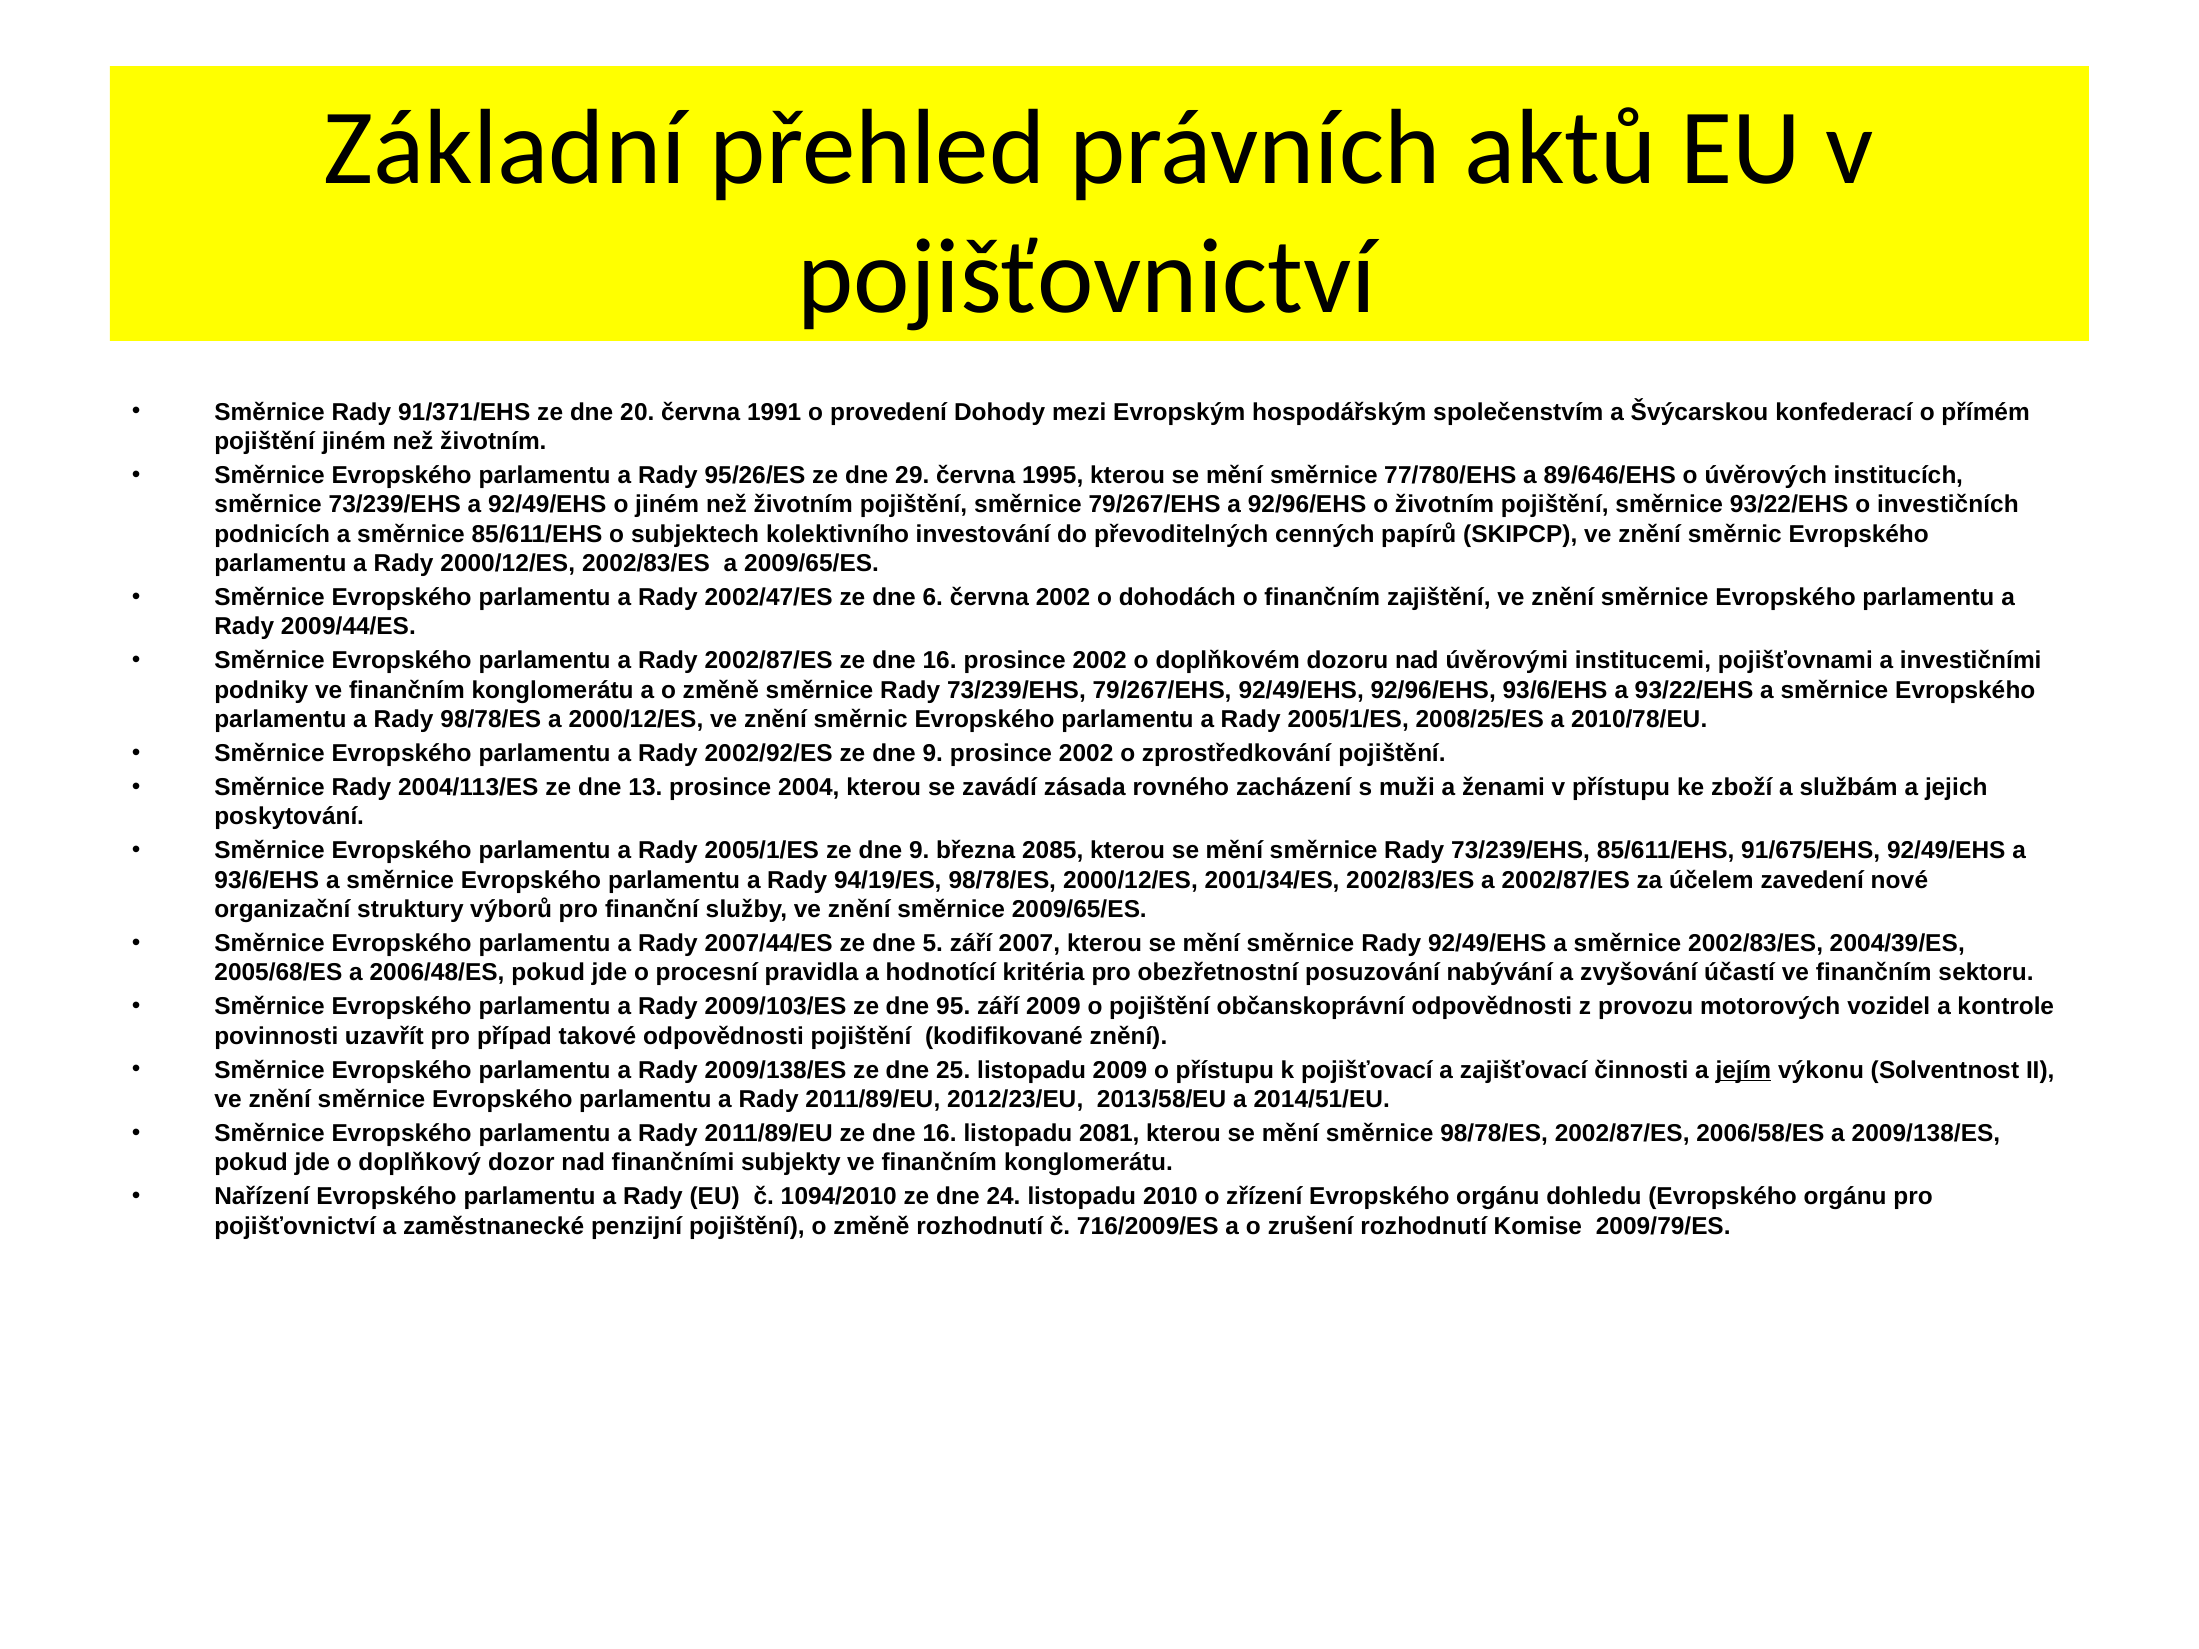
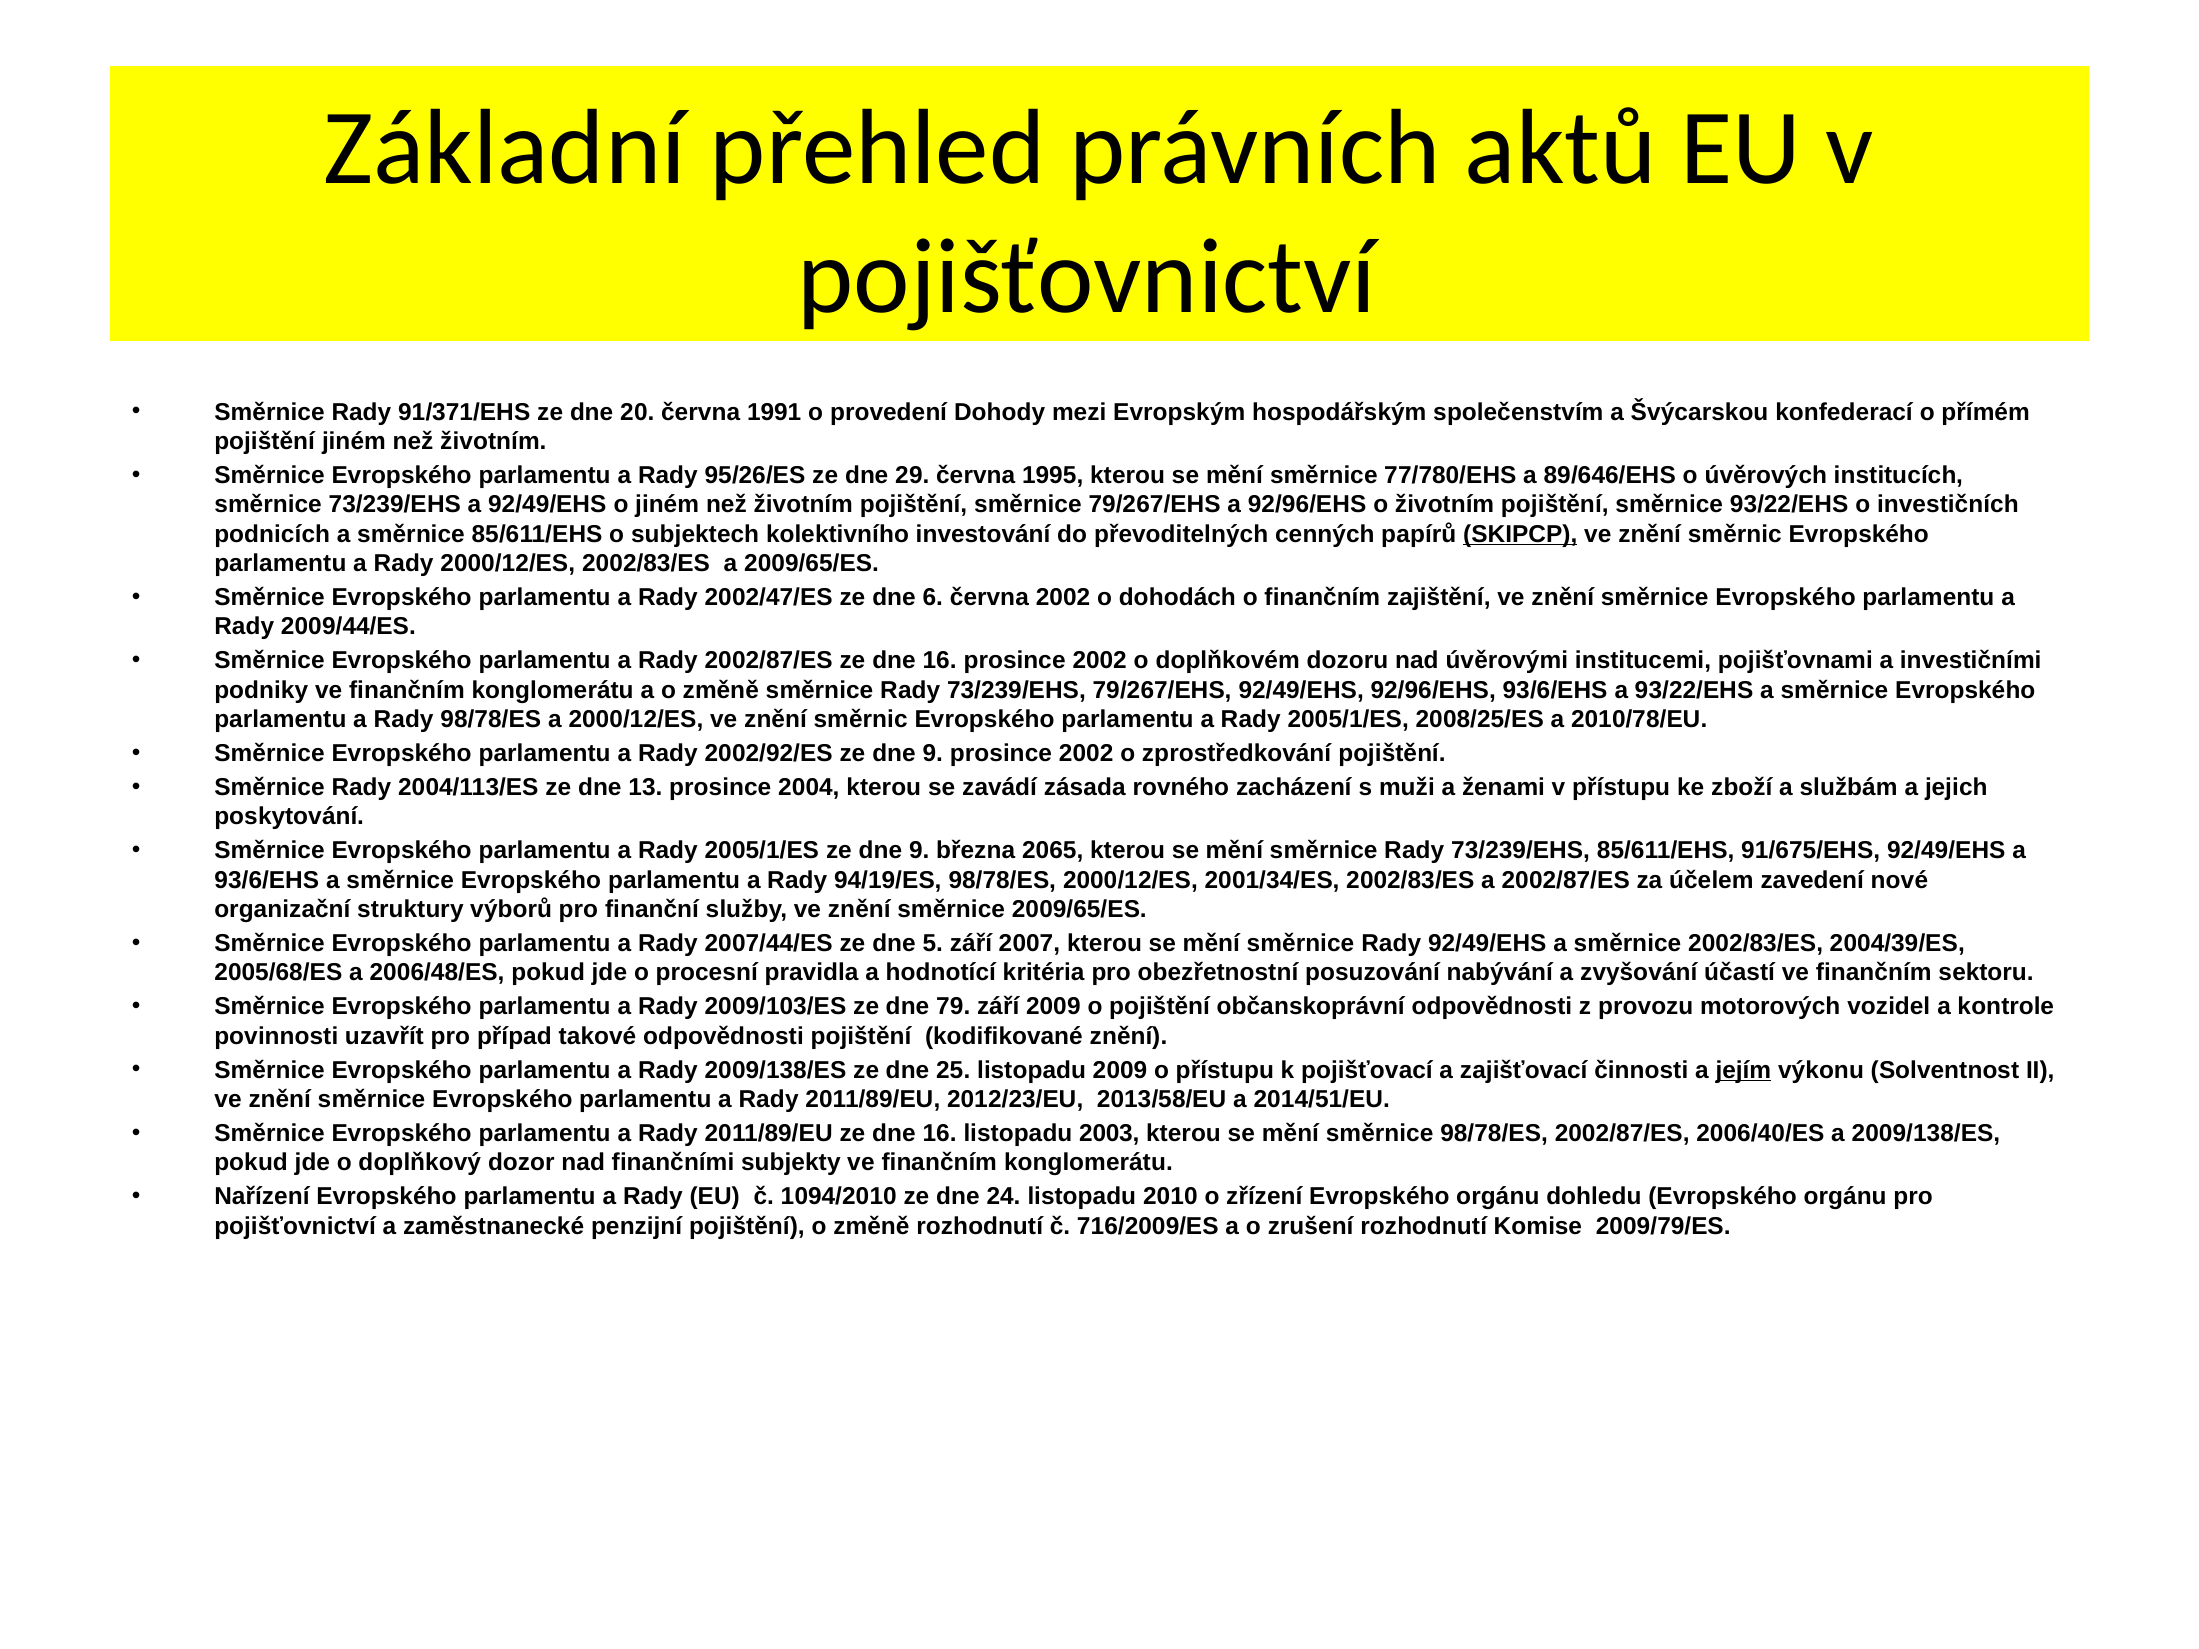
SKIPCP underline: none -> present
2085: 2085 -> 2065
95: 95 -> 79
2081: 2081 -> 2003
2006/58/ES: 2006/58/ES -> 2006/40/ES
